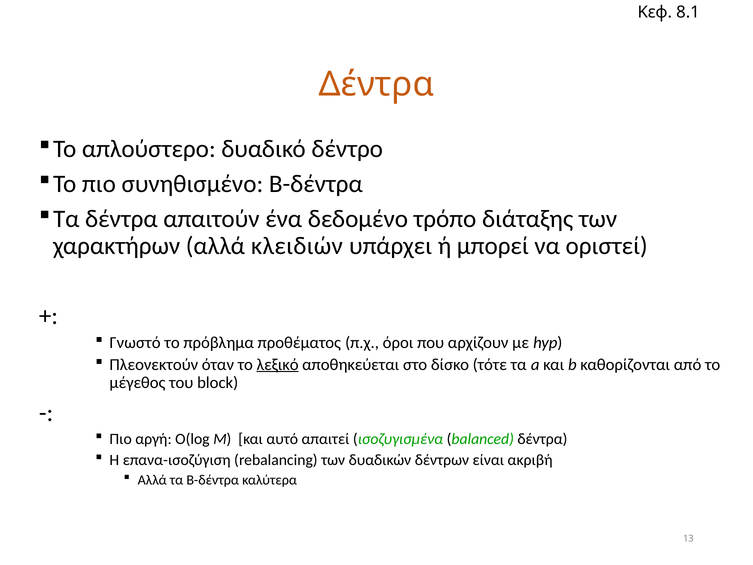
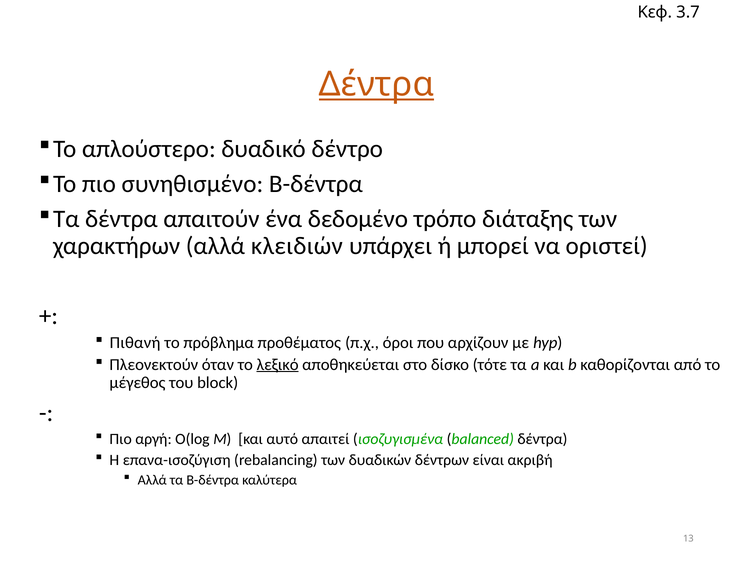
8.1: 8.1 -> 3.7
Δέντρα at (377, 84) underline: none -> present
Γνωστό: Γνωστό -> Πιθανή
